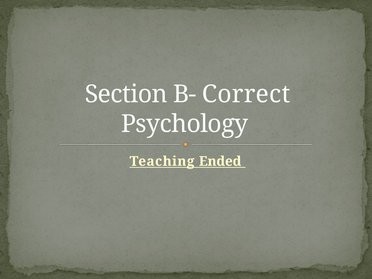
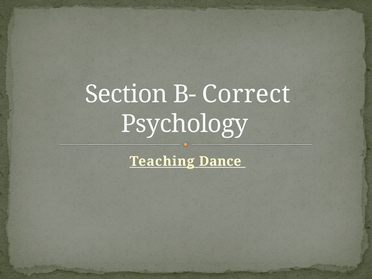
Ended: Ended -> Dance
